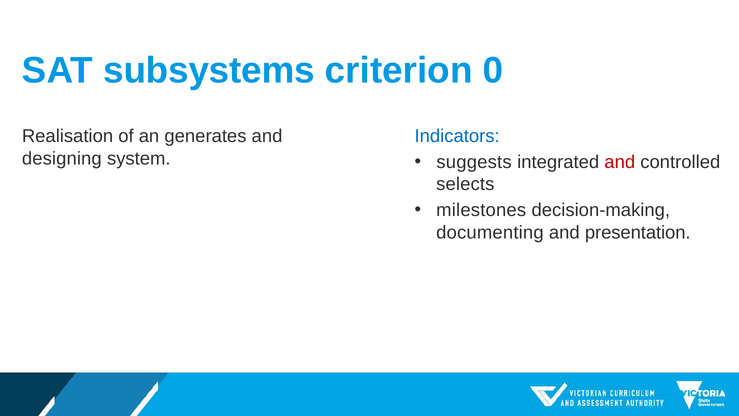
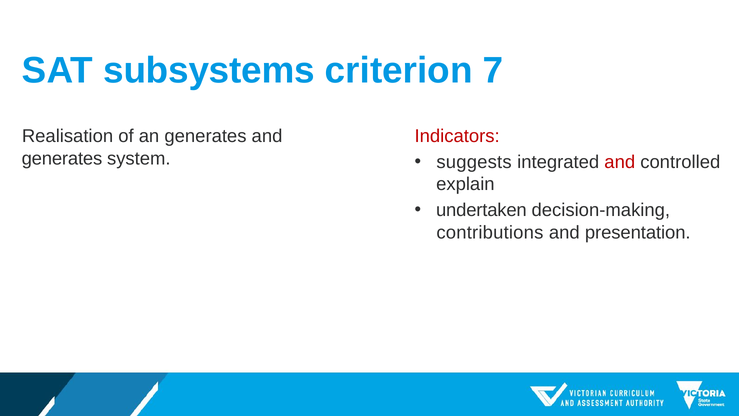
0: 0 -> 7
Indicators colour: blue -> red
designing at (62, 158): designing -> generates
selects: selects -> explain
milestones: milestones -> undertaken
documenting: documenting -> contributions
